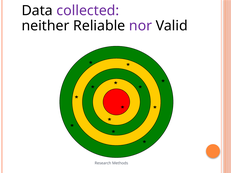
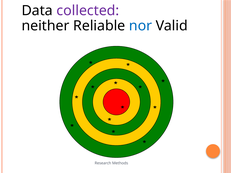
nor colour: purple -> blue
